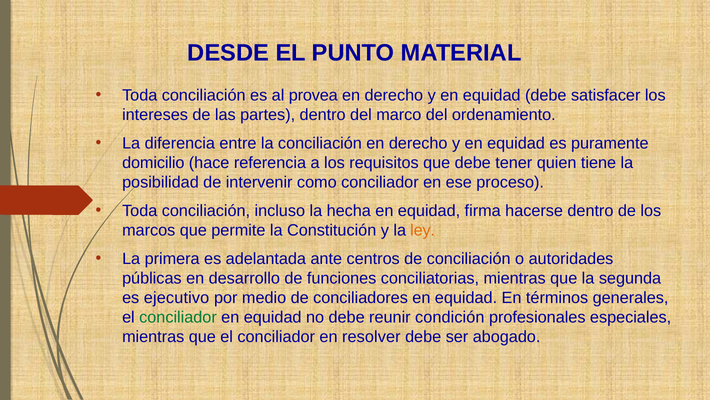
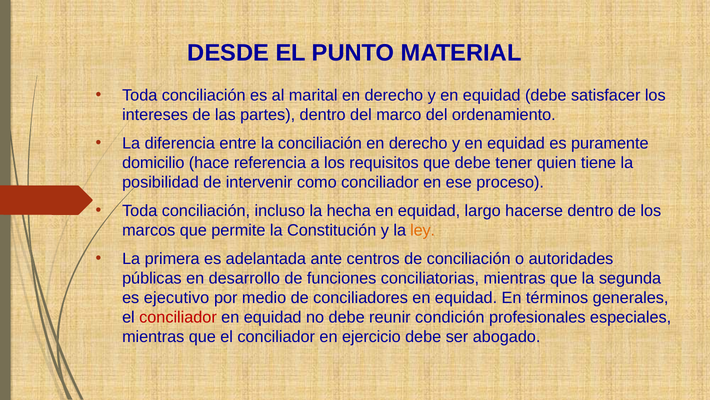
provea: provea -> marital
firma: firma -> largo
conciliador at (178, 317) colour: green -> red
resolver: resolver -> ejercicio
